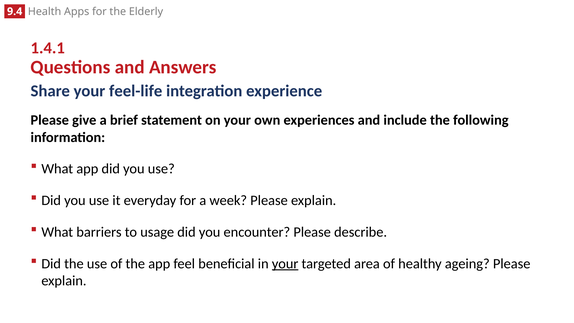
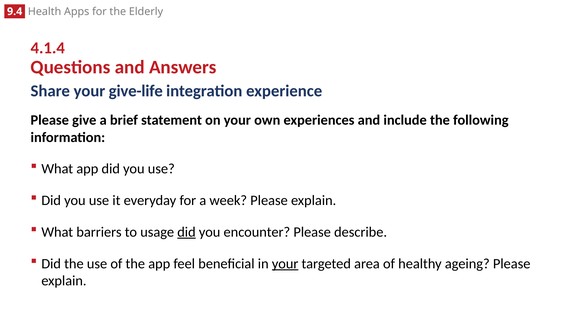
1.4.1: 1.4.1 -> 4.1.4
feel-life: feel-life -> give-life
did at (186, 232) underline: none -> present
